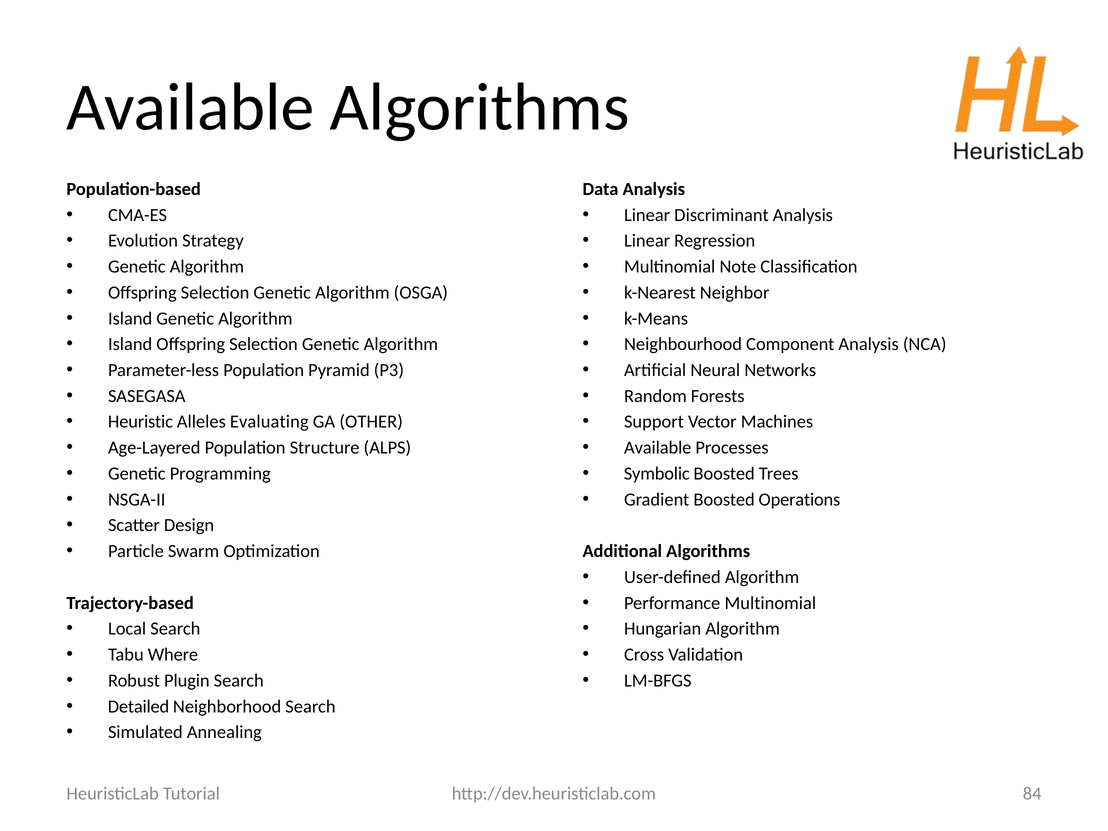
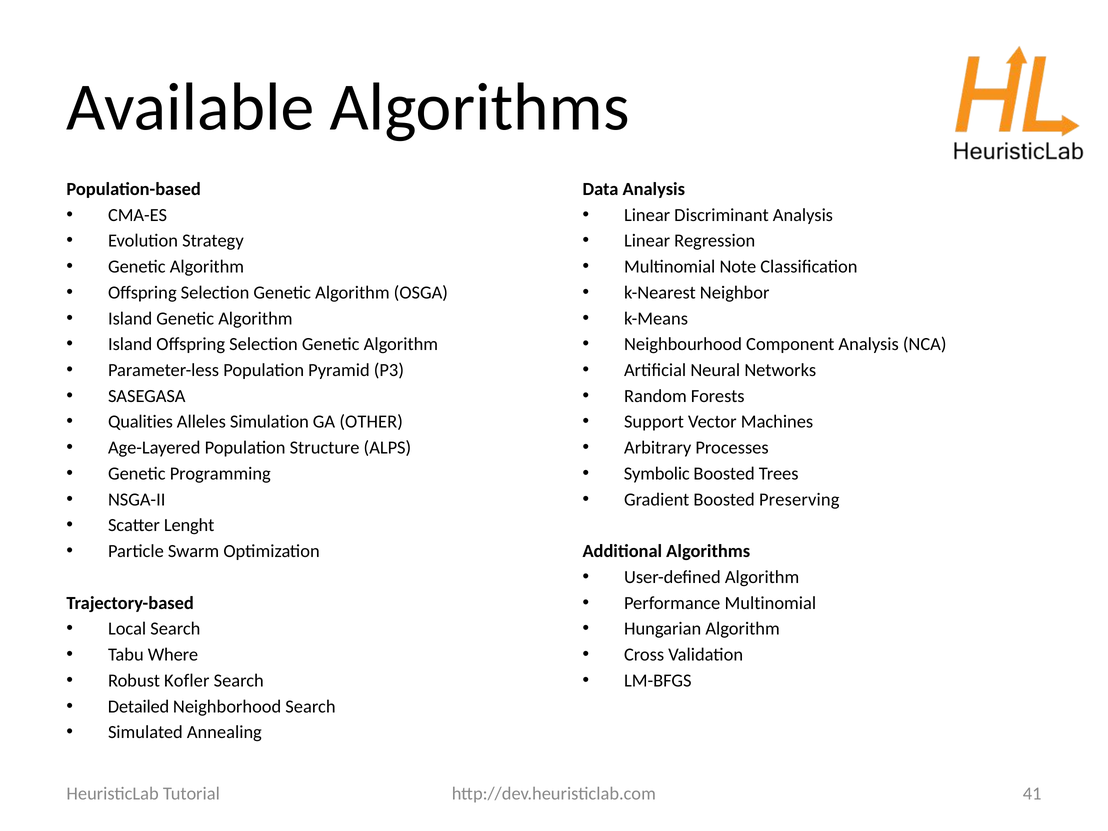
Heuristic: Heuristic -> Qualities
Evaluating: Evaluating -> Simulation
Available at (658, 448): Available -> Arbitrary
Operations: Operations -> Preserving
Design: Design -> Lenght
Plugin: Plugin -> Kofler
84: 84 -> 41
